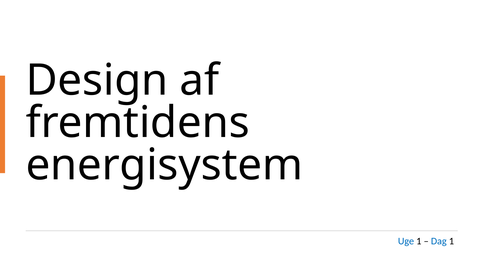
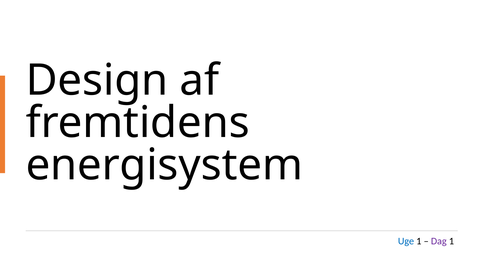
Dag colour: blue -> purple
